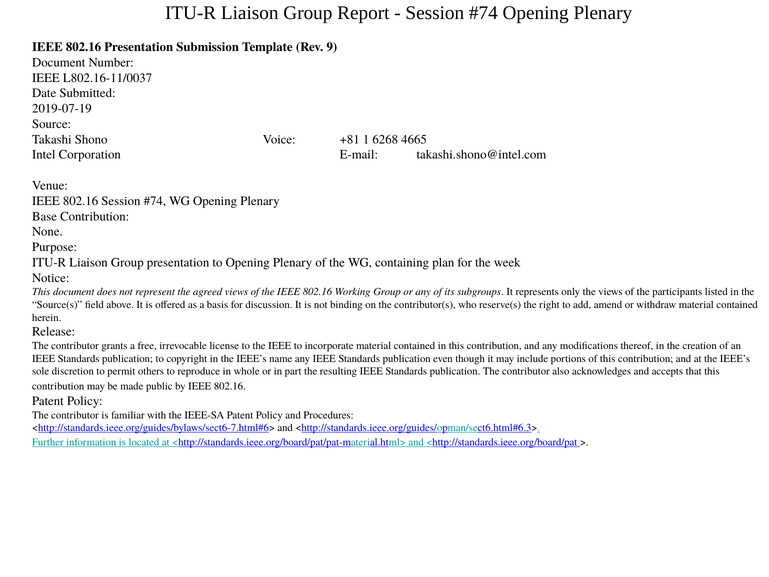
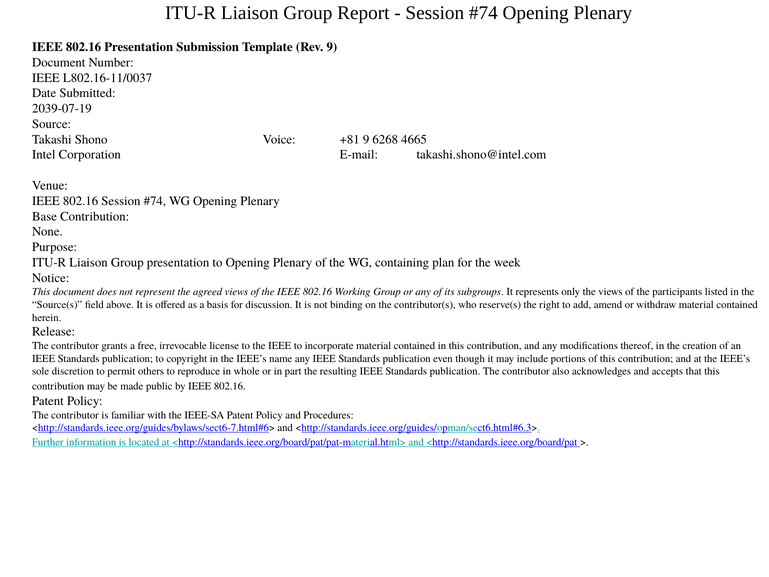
2019-07-19: 2019-07-19 -> 2039-07-19
+81 1: 1 -> 9
